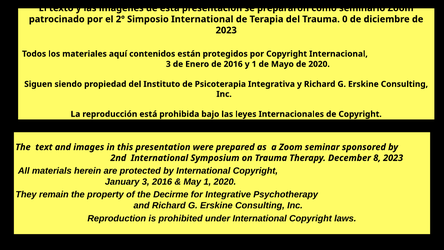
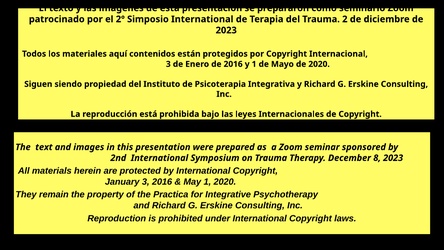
0: 0 -> 2
Decirme: Decirme -> Practica
